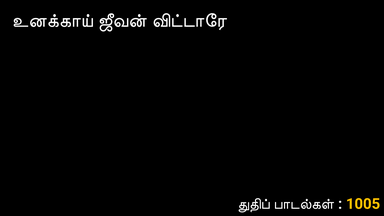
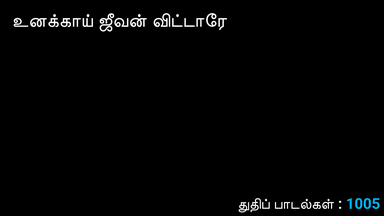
1005 colour: yellow -> light blue
